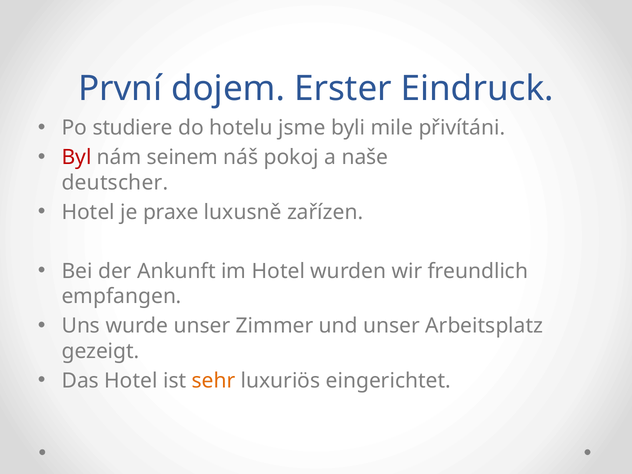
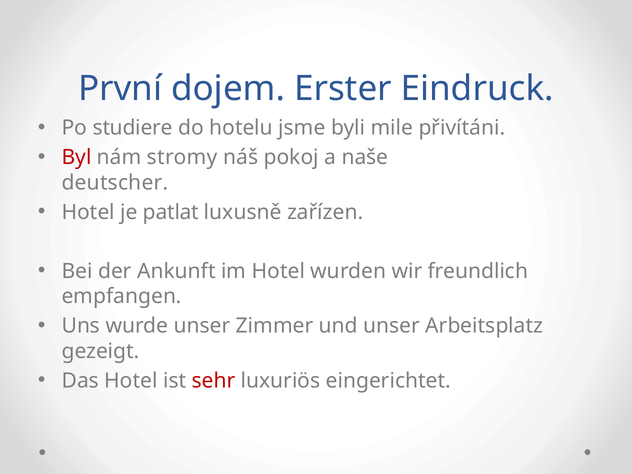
seinem: seinem -> stromy
praxe: praxe -> patlat
sehr colour: orange -> red
